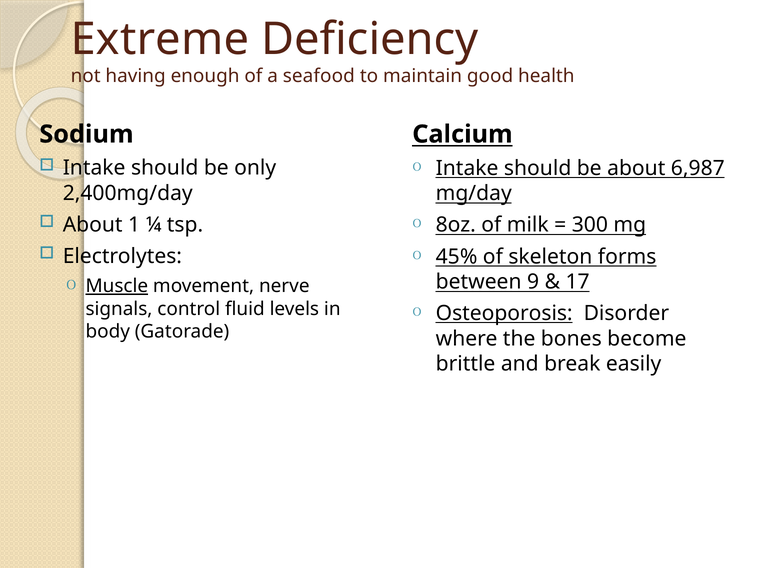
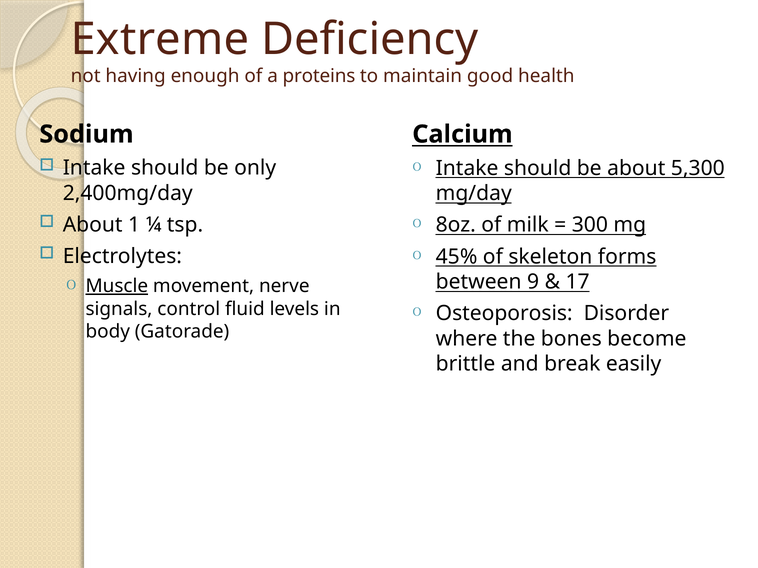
seafood: seafood -> proteins
6,987: 6,987 -> 5,300
Osteoporosis underline: present -> none
